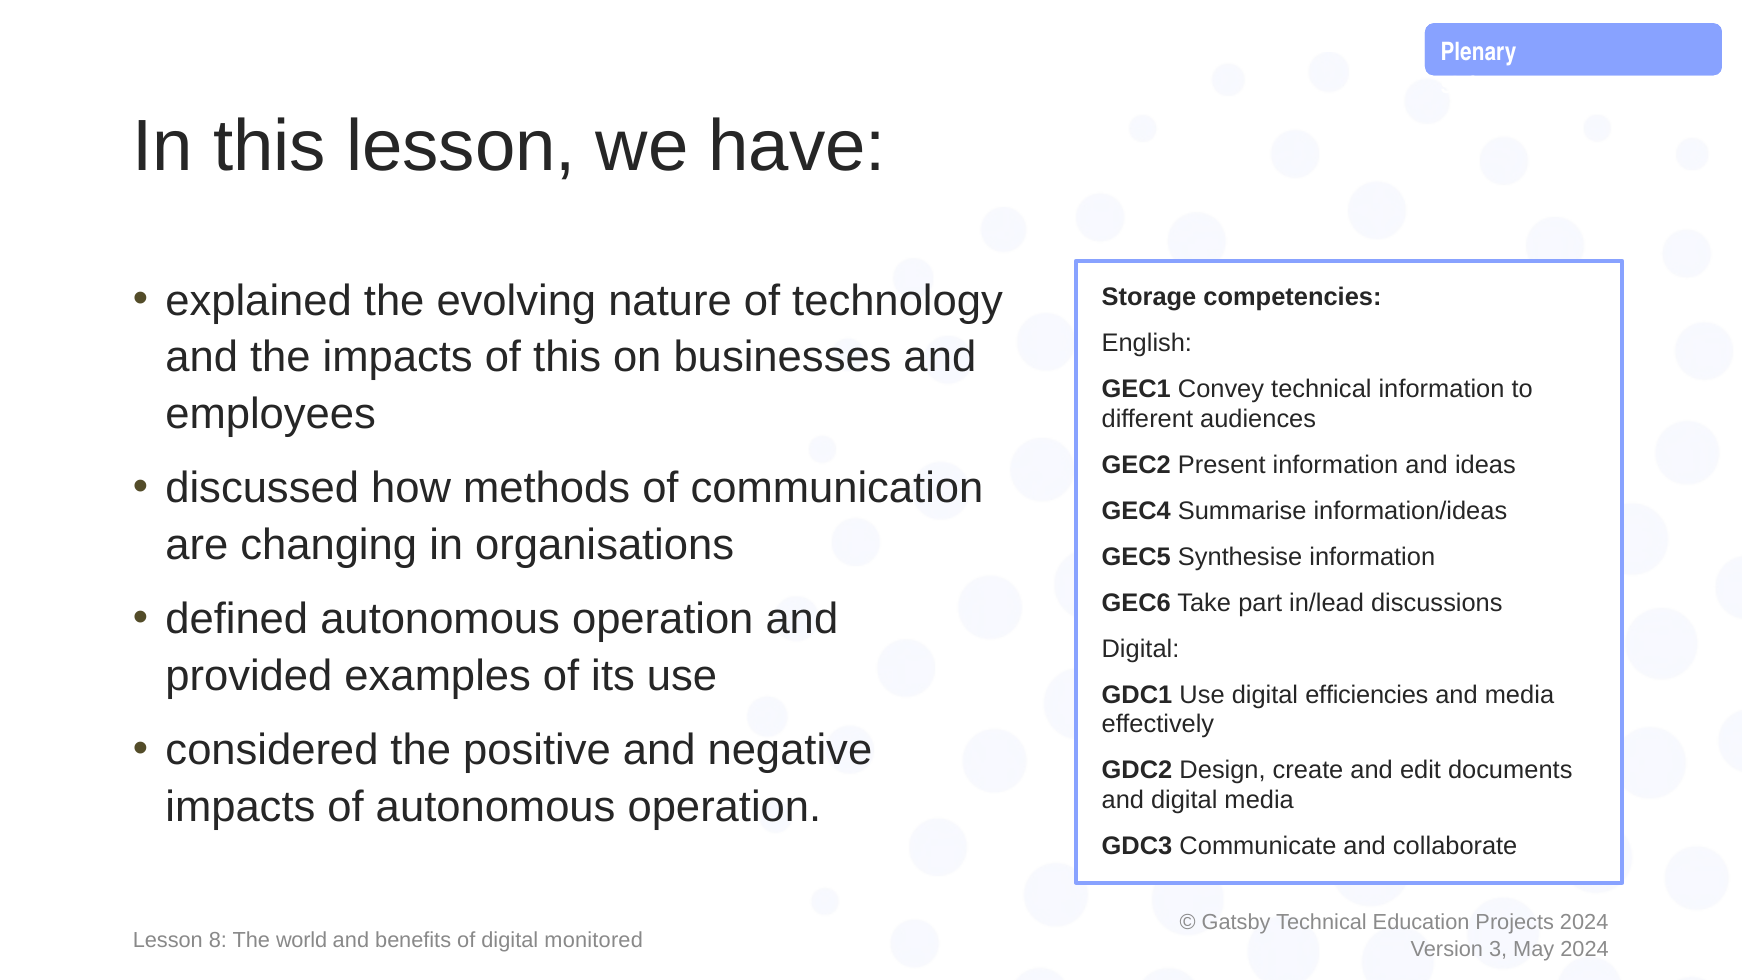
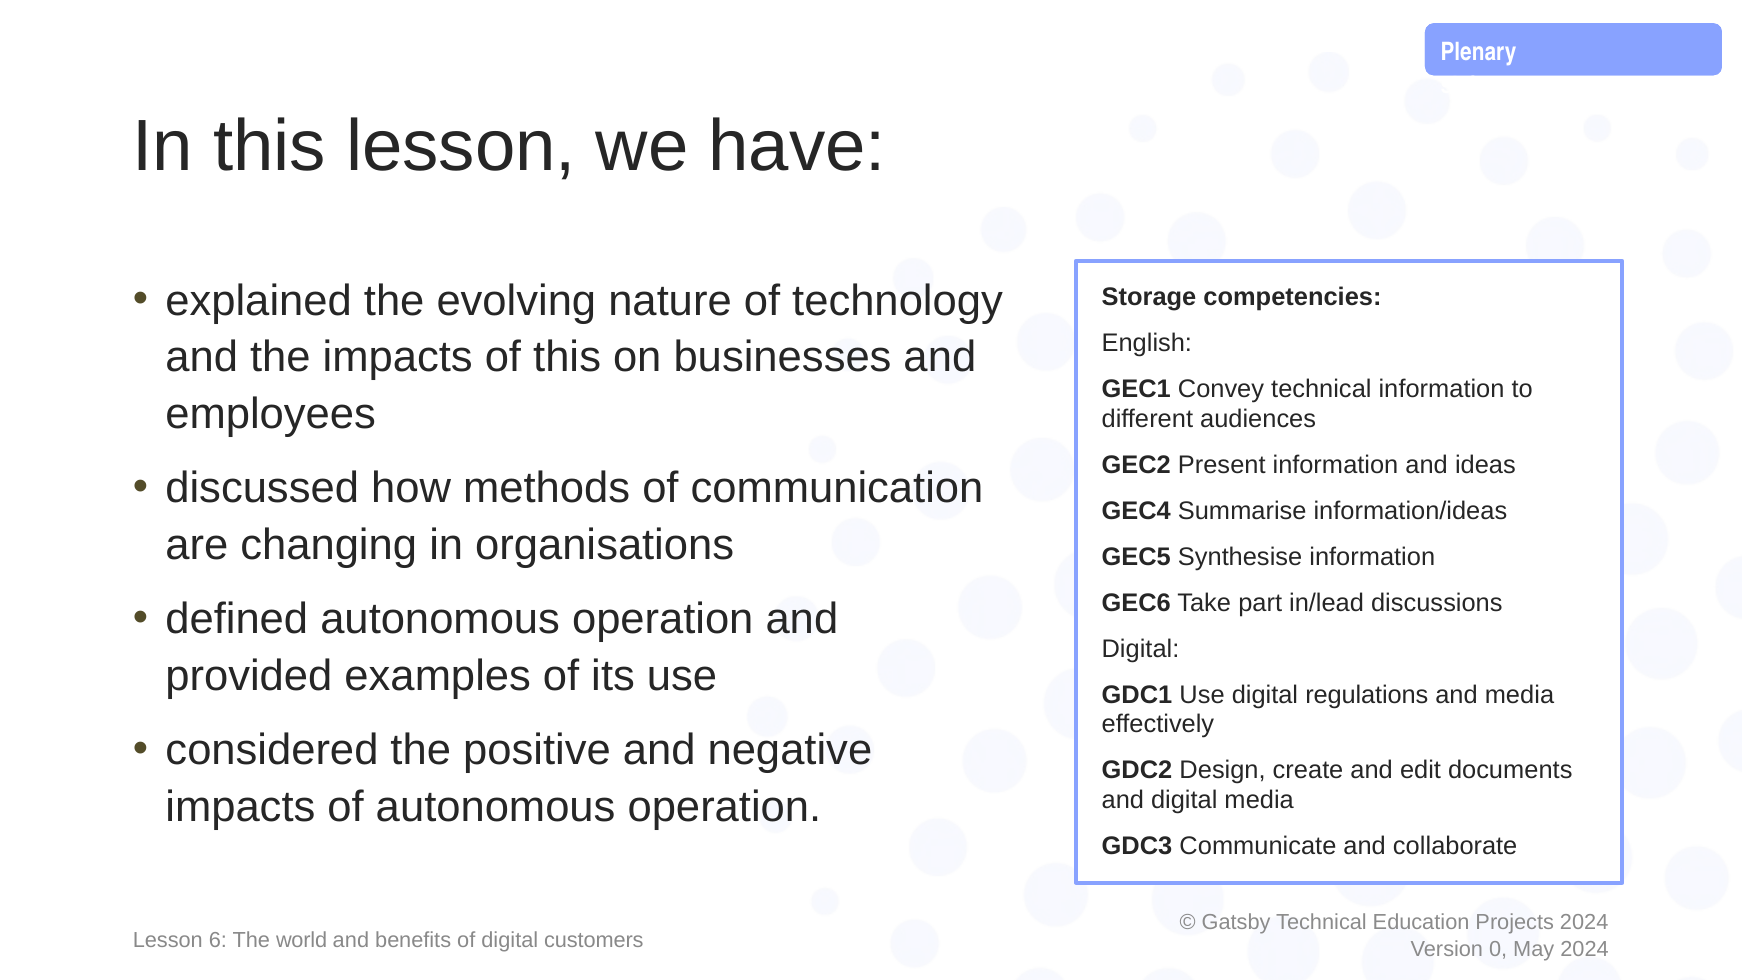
efficiencies: efficiencies -> regulations
8: 8 -> 6
monitored: monitored -> customers
3: 3 -> 0
